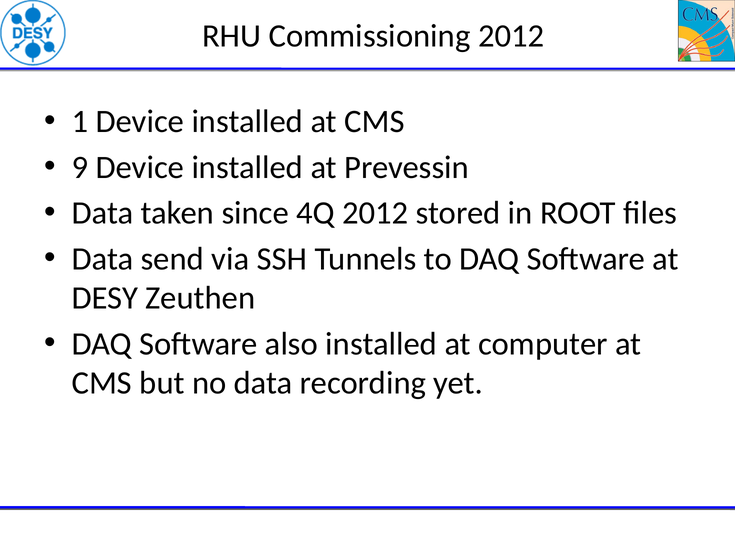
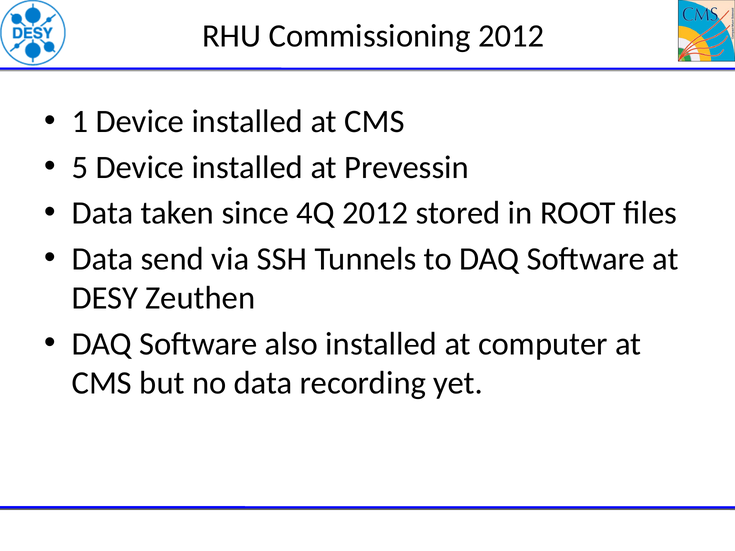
9: 9 -> 5
